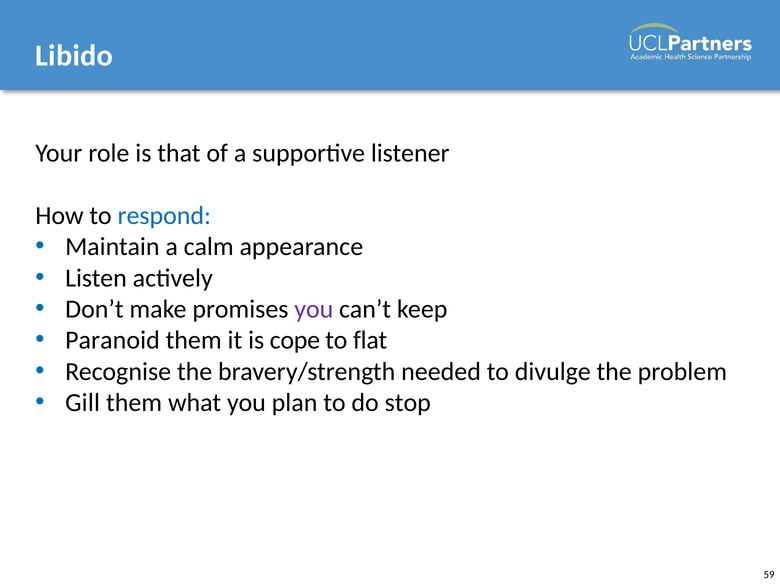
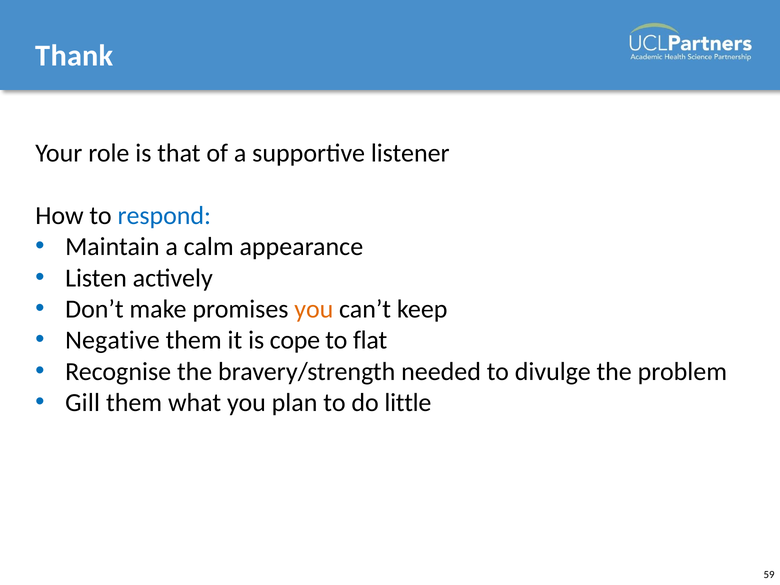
Libido: Libido -> Thank
you at (314, 309) colour: purple -> orange
Paranoid: Paranoid -> Negative
stop: stop -> little
